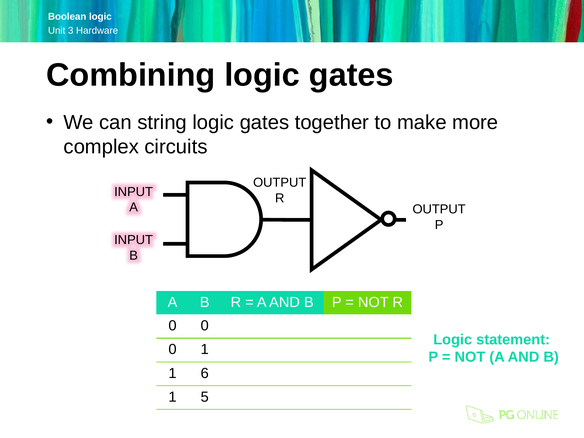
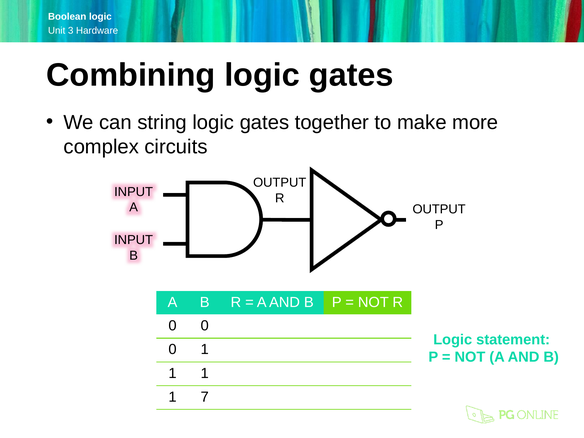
6 at (205, 373): 6 -> 1
5: 5 -> 7
